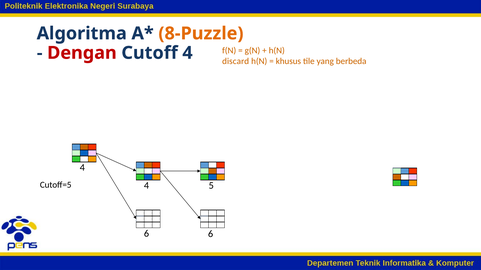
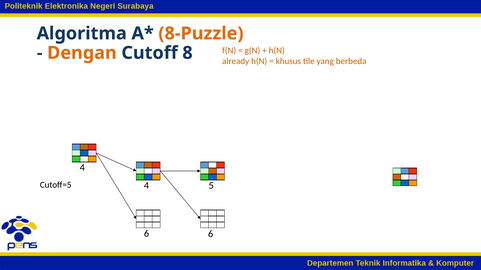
Dengan colour: red -> orange
Cutoff 4: 4 -> 8
discard: discard -> already
